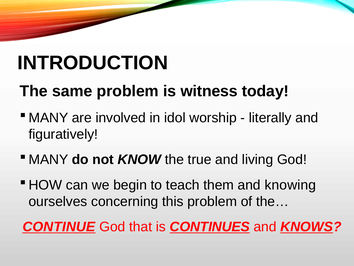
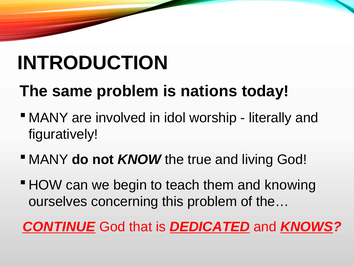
witness: witness -> nations
CONTINUES: CONTINUES -> DEDICATED
